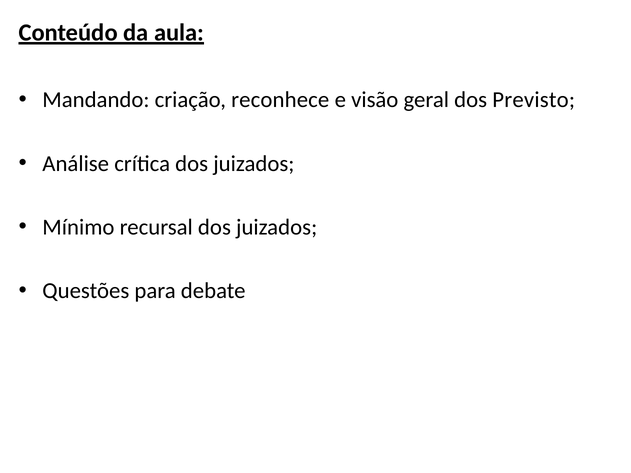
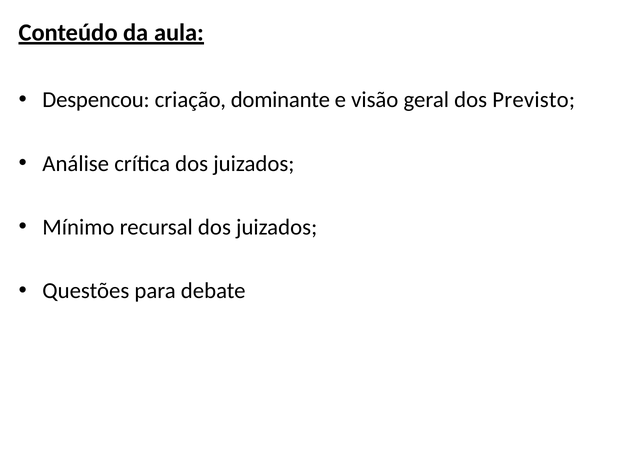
Mandando: Mandando -> Despencou
reconhece: reconhece -> dominante
